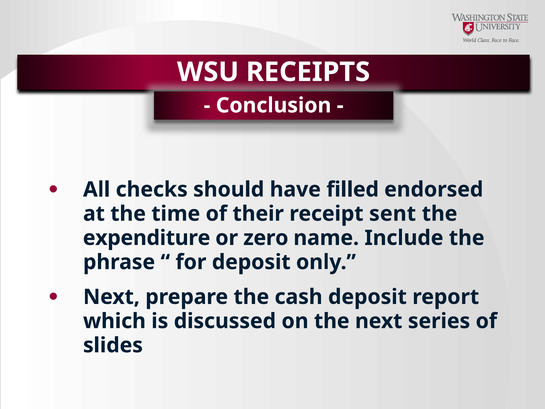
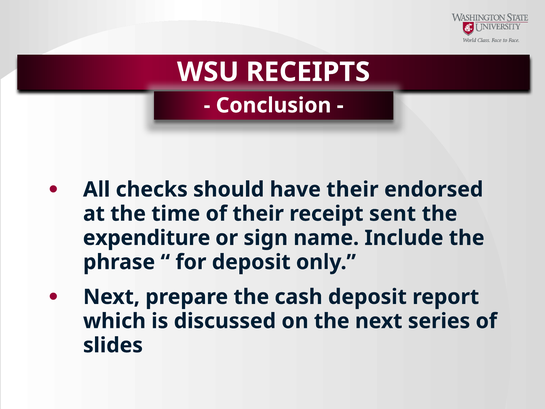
have filled: filled -> their
zero: zero -> sign
